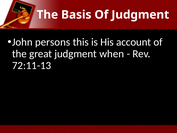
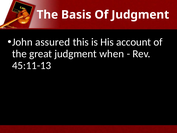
persons: persons -> assured
72:11-13: 72:11-13 -> 45:11-13
